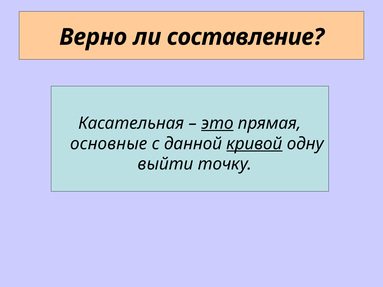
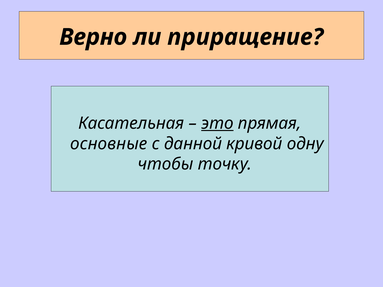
составление: составление -> приращение
кривой underline: present -> none
выйти: выйти -> чтобы
